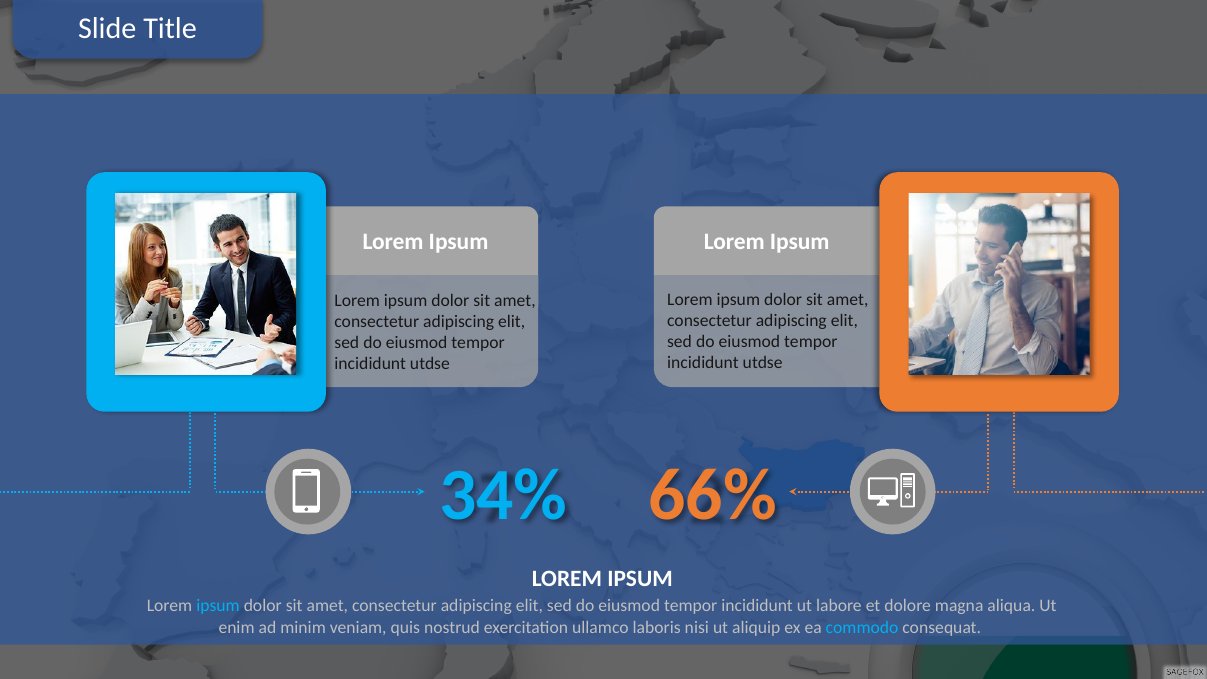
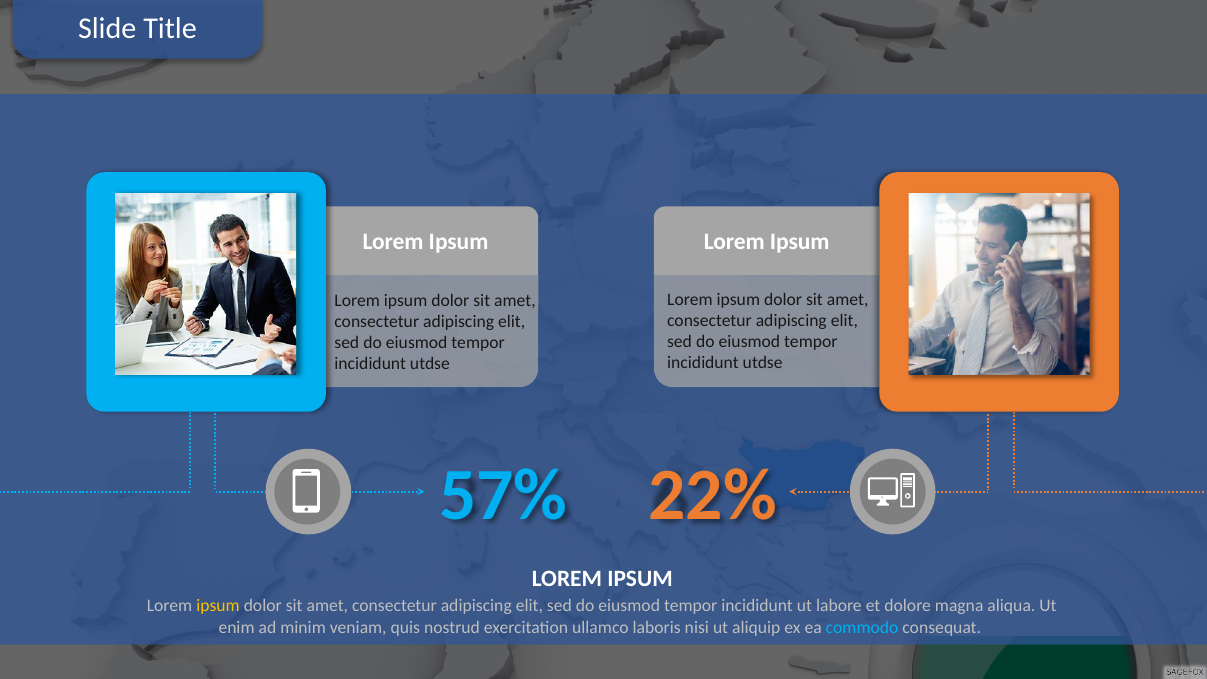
34%: 34% -> 57%
66%: 66% -> 22%
ipsum at (218, 606) colour: light blue -> yellow
